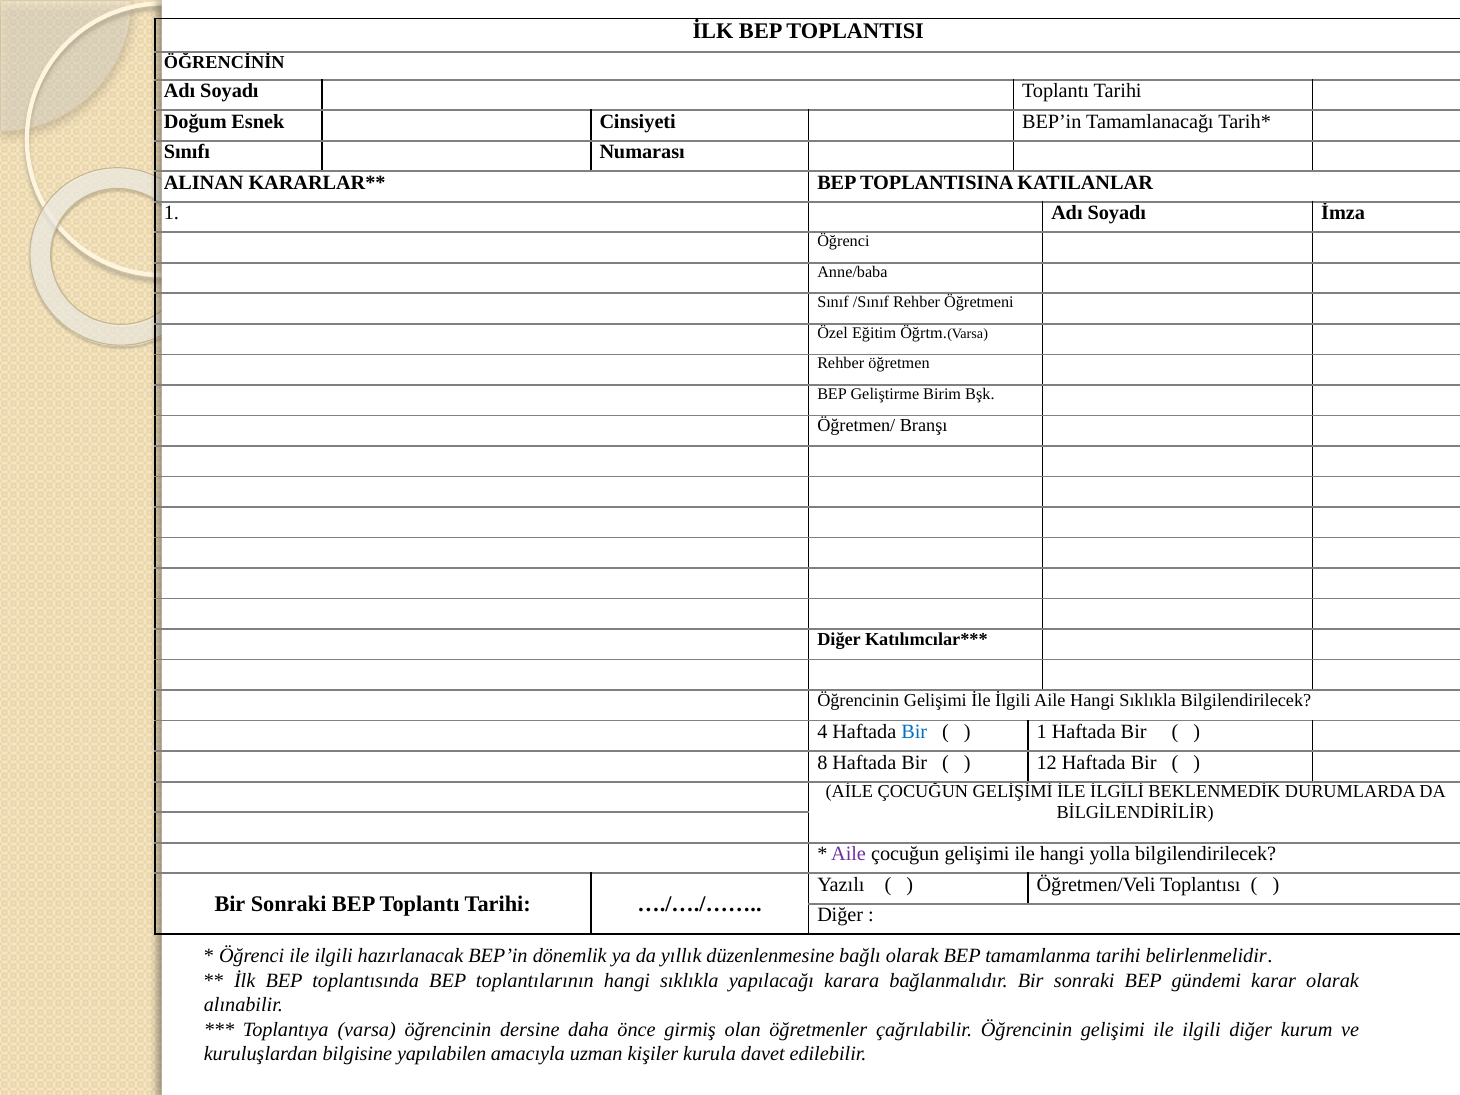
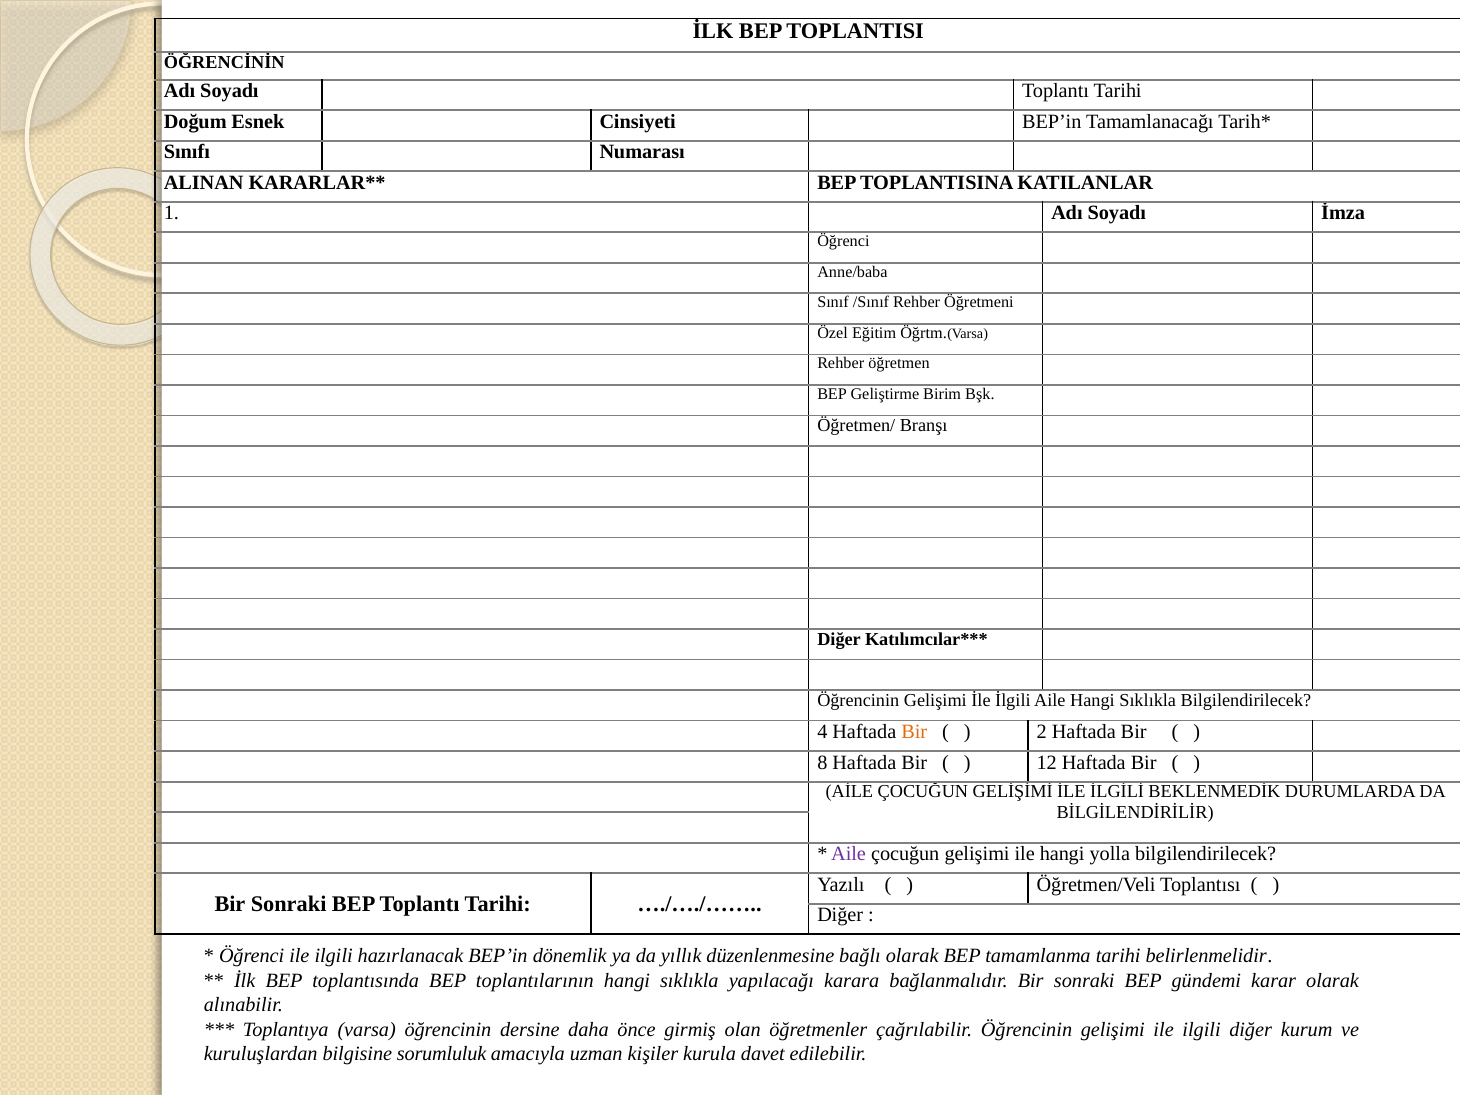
Bir at (914, 732) colour: blue -> orange
1 at (1042, 732): 1 -> 2
yapılabilen: yapılabilen -> sorumluluk
